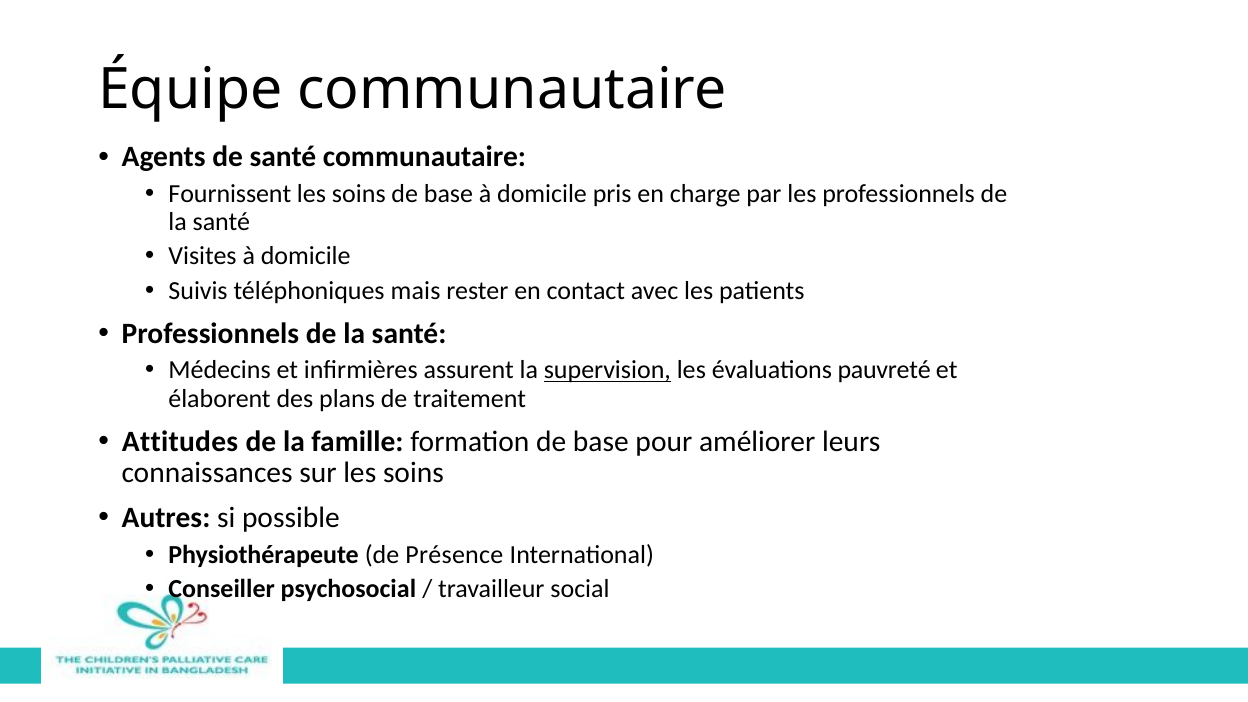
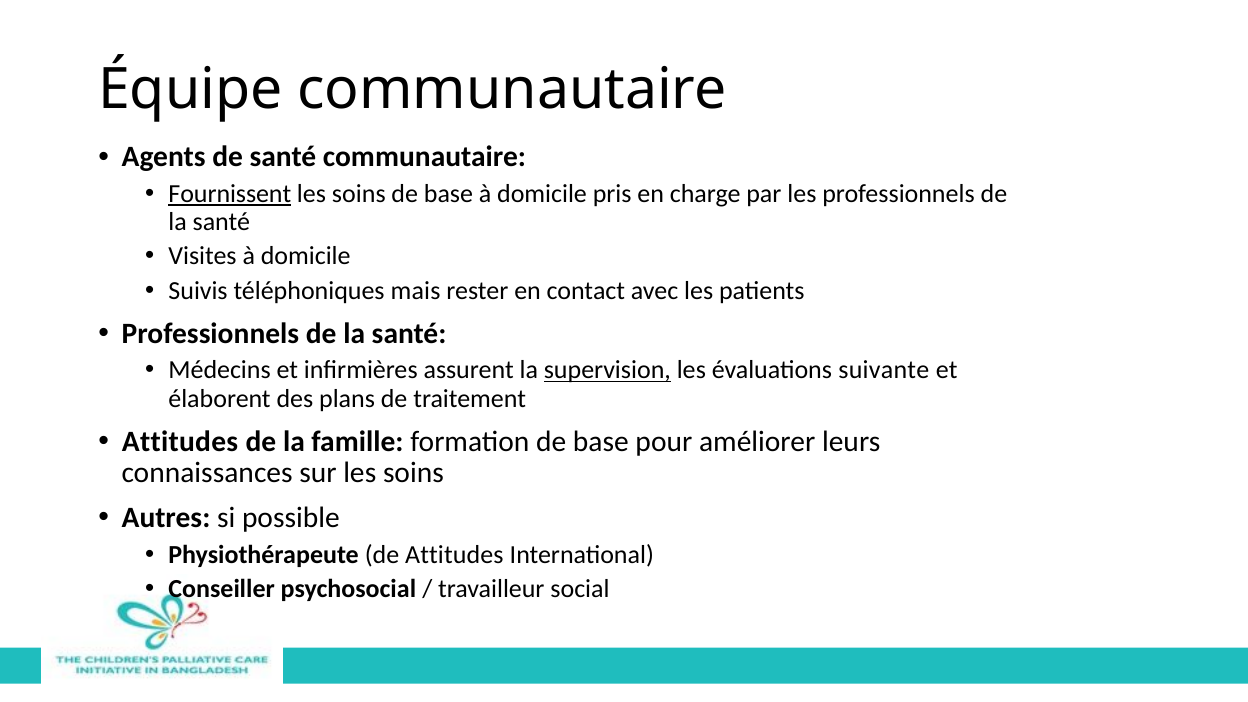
Fournissent underline: none -> present
pauvreté: pauvreté -> suivante
de Présence: Présence -> Attitudes
